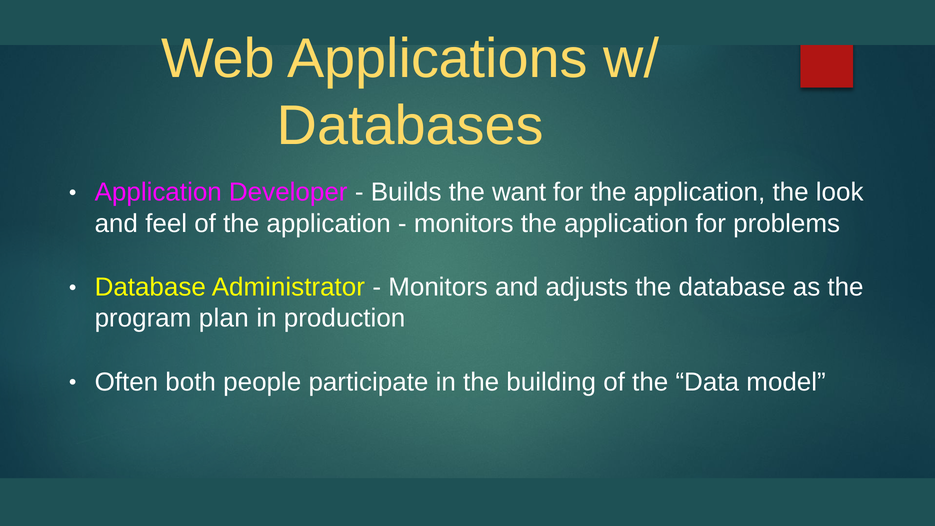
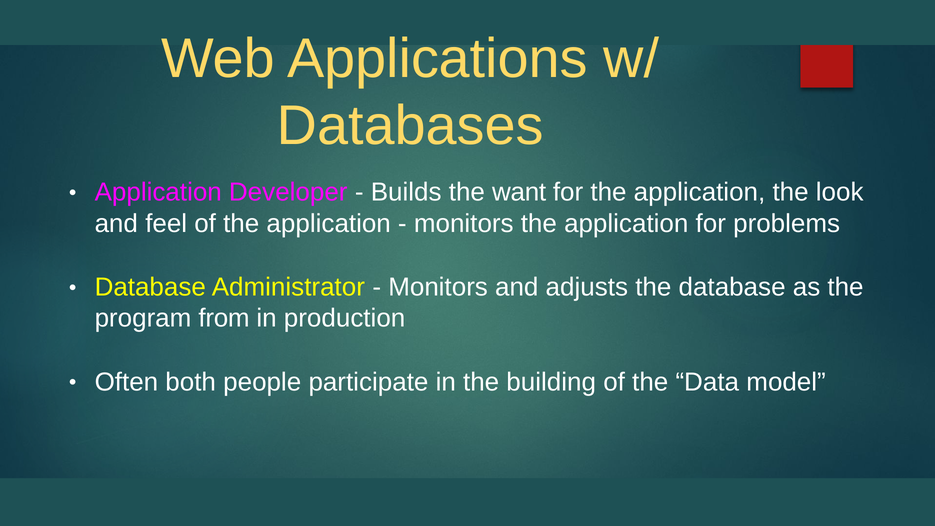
plan: plan -> from
